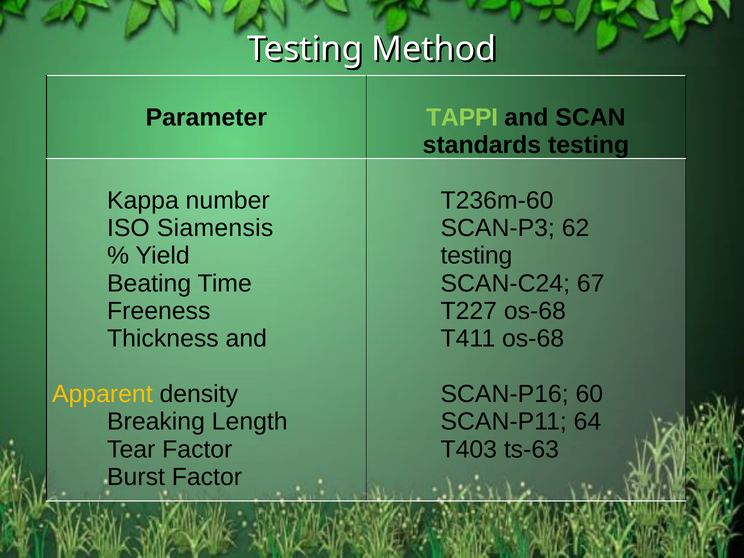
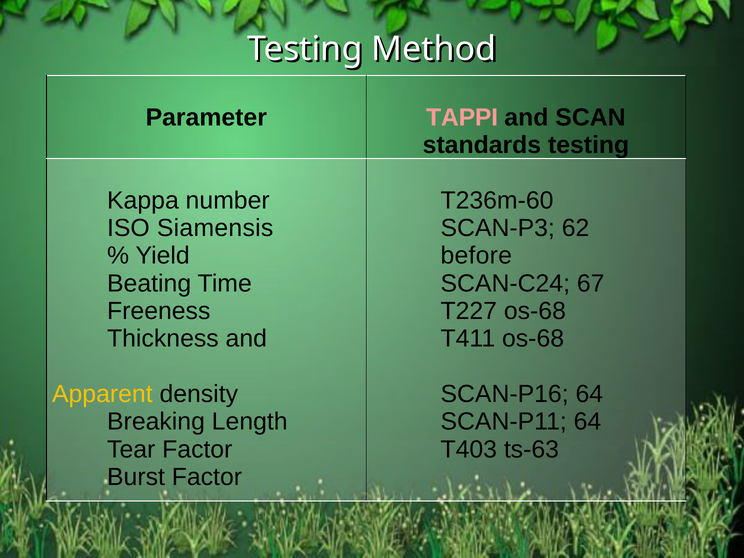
TAPPI colour: light green -> pink
testing at (476, 256): testing -> before
SCAN-P16 60: 60 -> 64
